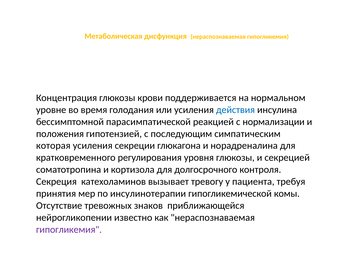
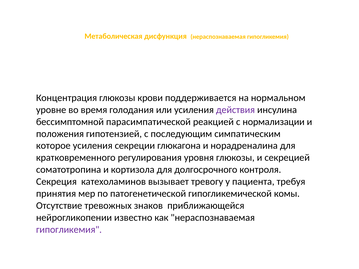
действия colour: blue -> purple
которая: которая -> которое
инсулинотерапии: инсулинотерапии -> патогенетической
